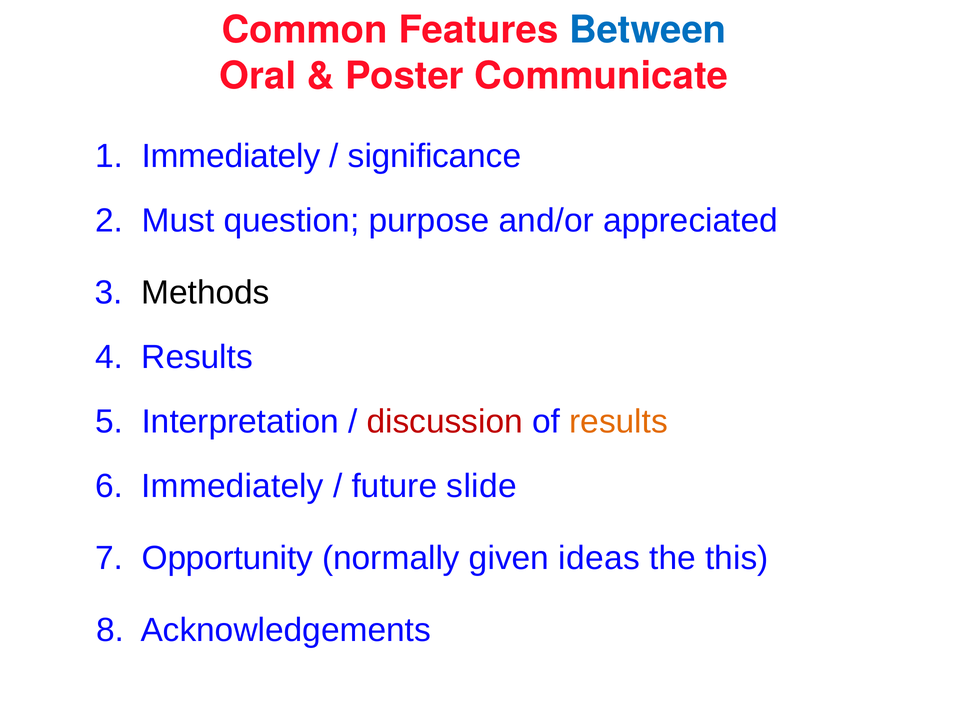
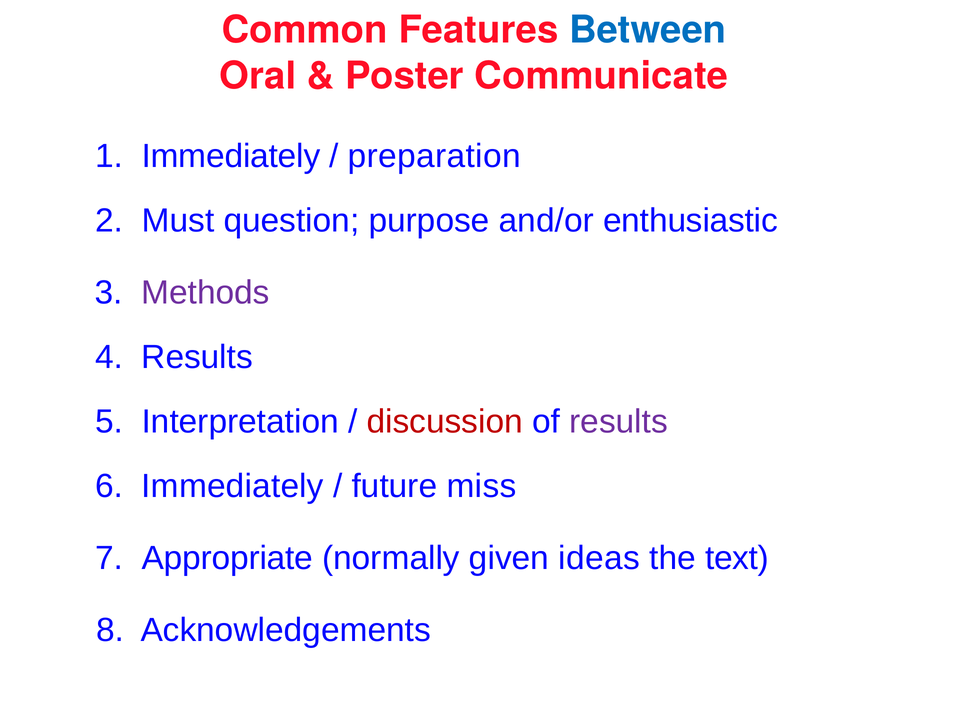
significance: significance -> preparation
appreciated: appreciated -> enthusiastic
Methods colour: black -> purple
results at (619, 422) colour: orange -> purple
slide: slide -> miss
Opportunity: Opportunity -> Appropriate
this: this -> text
